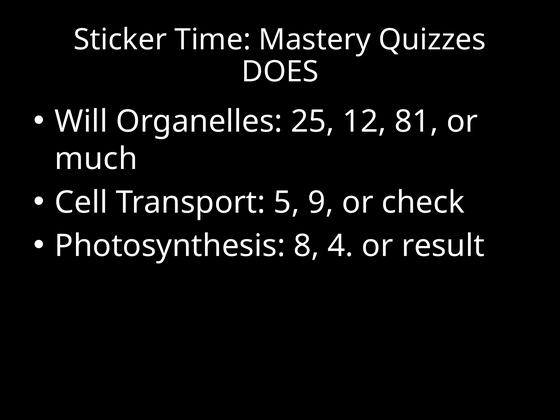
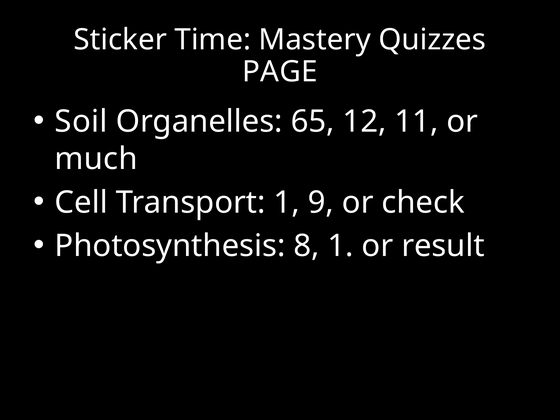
DOES: DOES -> PAGE
Will: Will -> Soil
25: 25 -> 65
81: 81 -> 11
Transport 5: 5 -> 1
8 4: 4 -> 1
